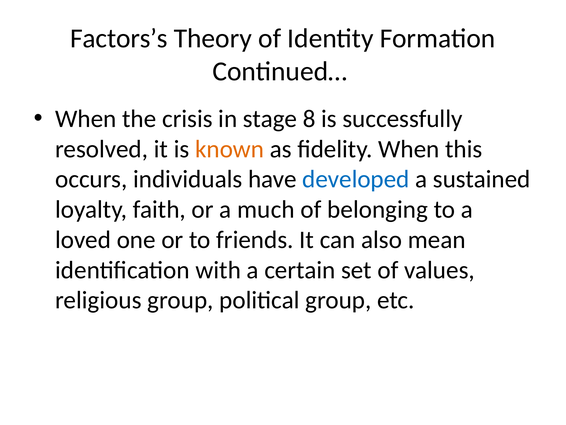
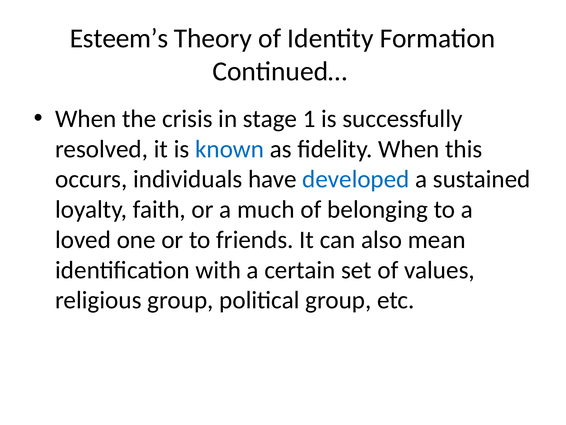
Factors’s: Factors’s -> Esteem’s
8: 8 -> 1
known colour: orange -> blue
